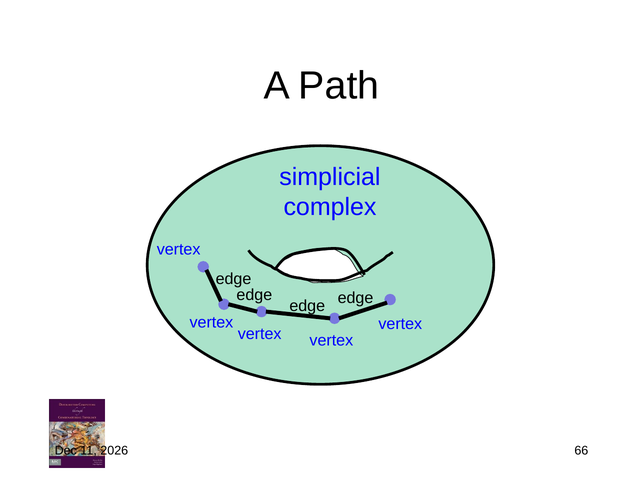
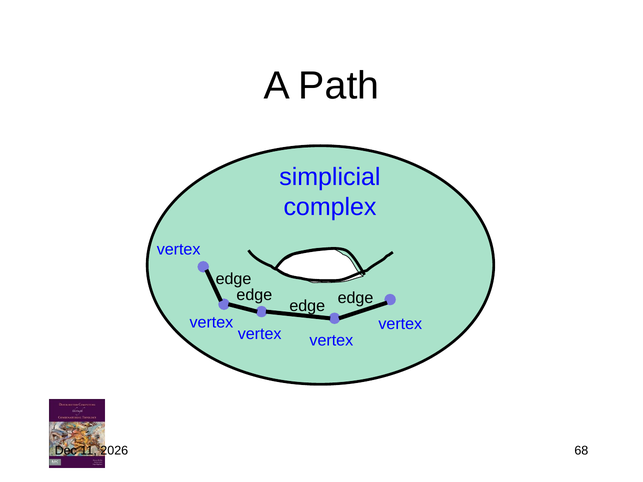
66: 66 -> 68
